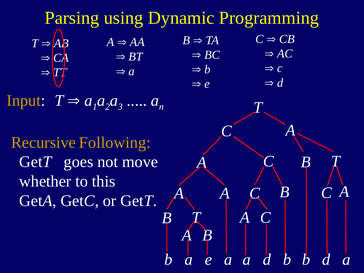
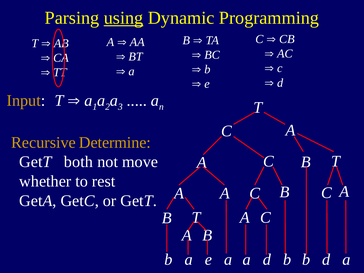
using underline: none -> present
Following: Following -> Determine
goes: goes -> both
this: this -> rest
